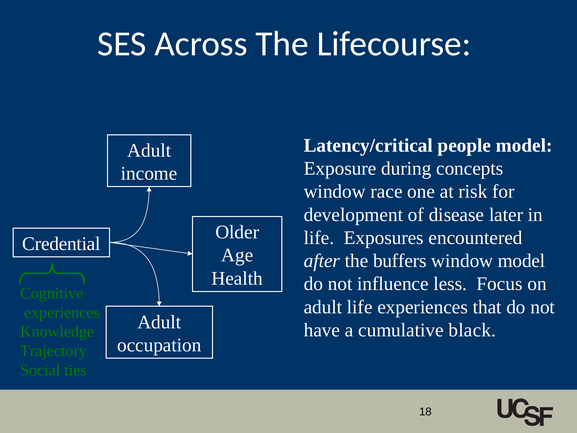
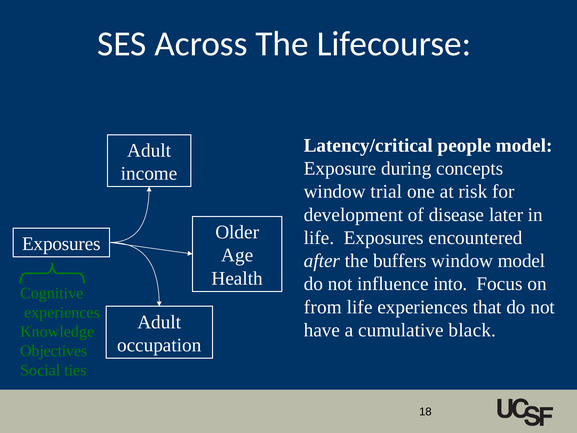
race: race -> trial
Credential at (61, 244): Credential -> Exposures
less: less -> into
adult at (323, 307): adult -> from
Trajectory: Trajectory -> Objectives
